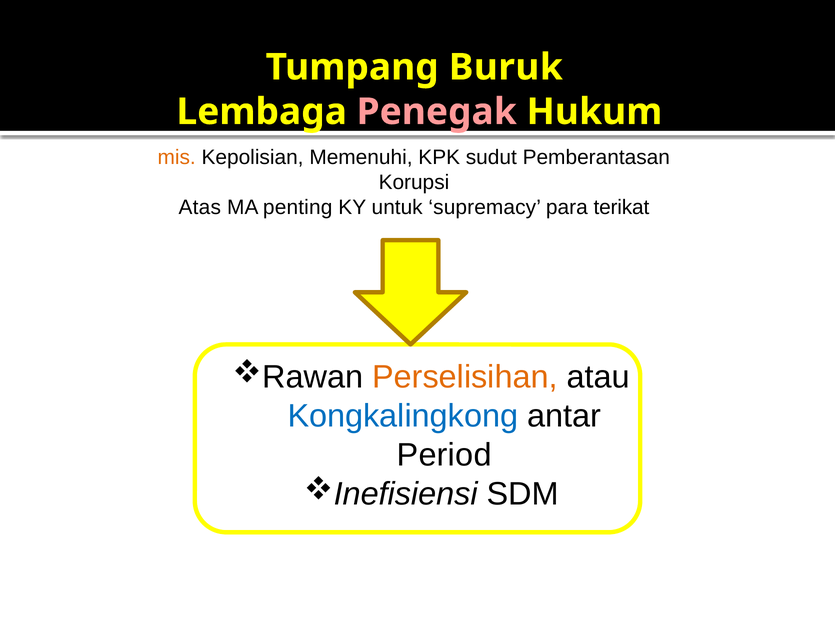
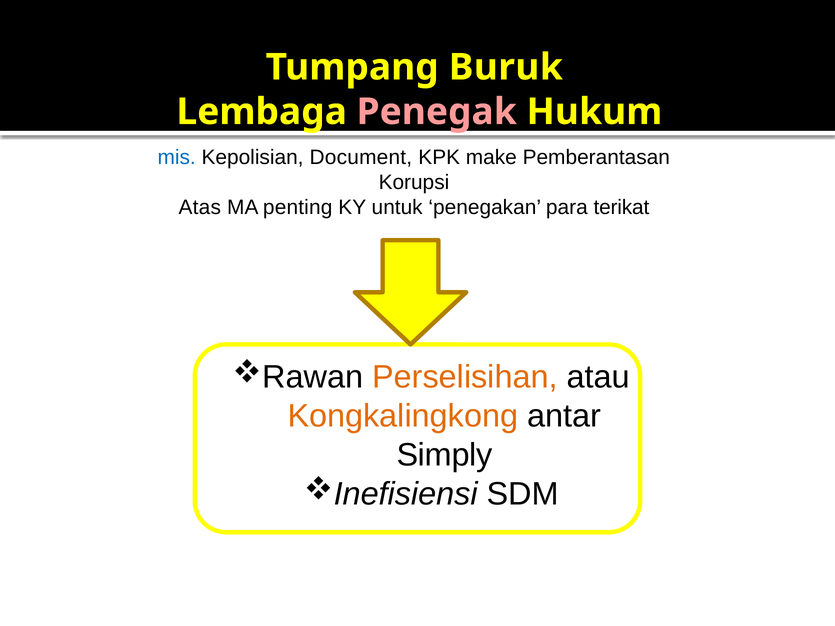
mis colour: orange -> blue
Memenuhi: Memenuhi -> Document
sudut: sudut -> make
supremacy: supremacy -> penegakan
Kongkalingkong colour: blue -> orange
Period: Period -> Simply
